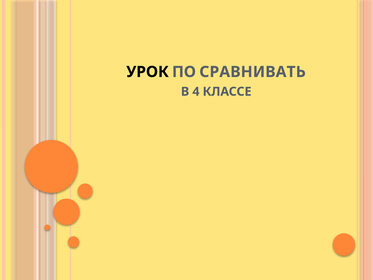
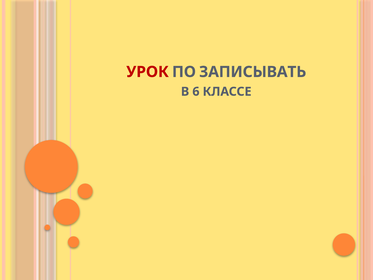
УРОК colour: black -> red
СРАВНИВАТЬ: СРАВНИВАТЬ -> ЗАПИСЫВАТЬ
4: 4 -> 6
